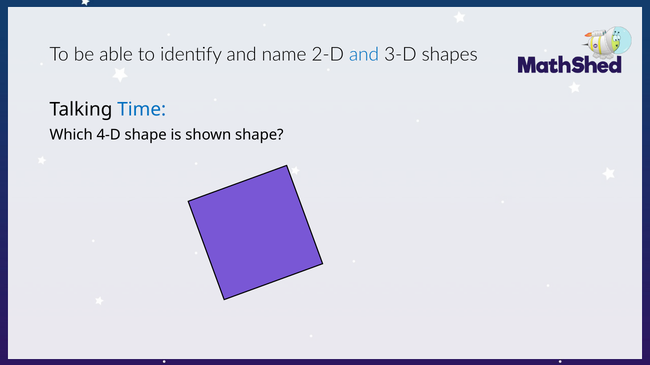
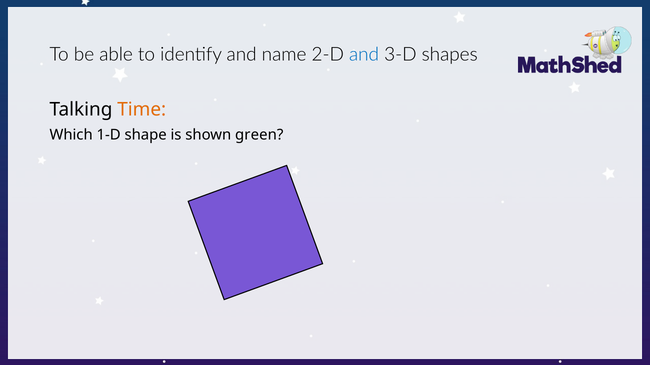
Time colour: blue -> orange
4-D: 4-D -> 1-D
shown shape: shape -> green
